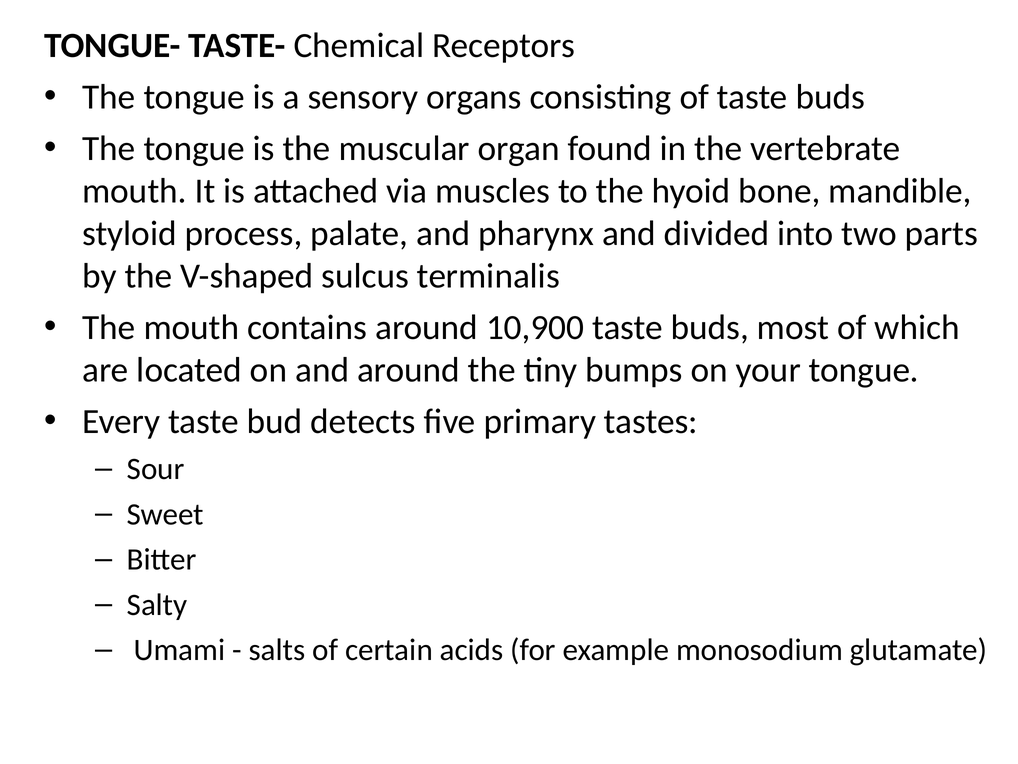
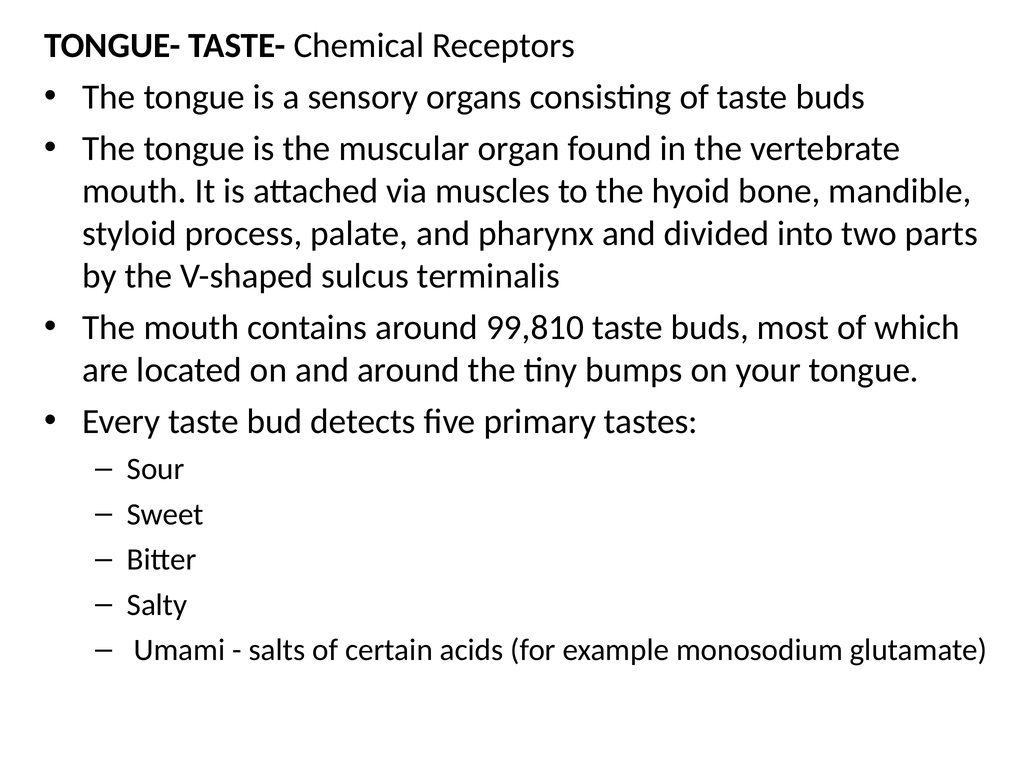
10,900: 10,900 -> 99,810
